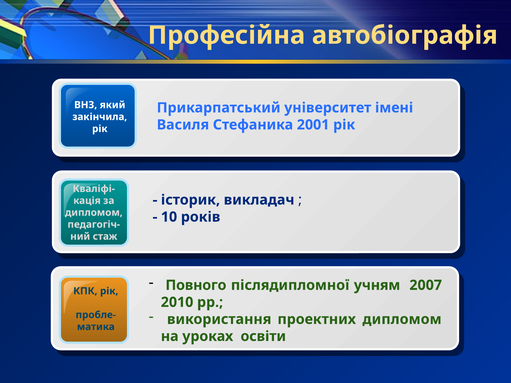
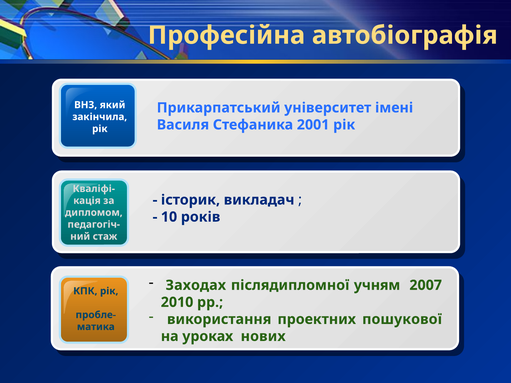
Повного: Повного -> Заходах
проектних дипломом: дипломом -> пошукової
освіти: освіти -> нових
